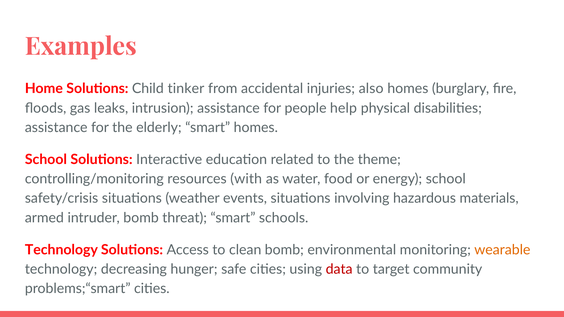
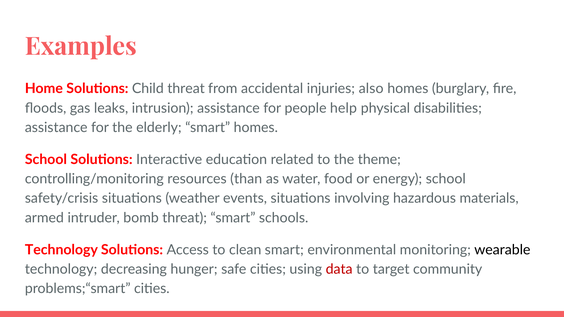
Child tinker: tinker -> threat
with: with -> than
clean bomb: bomb -> smart
wearable colour: orange -> black
